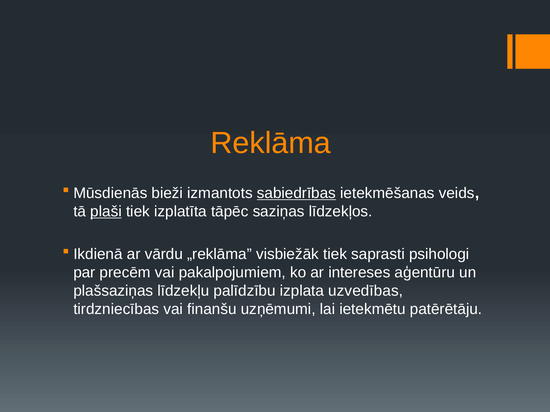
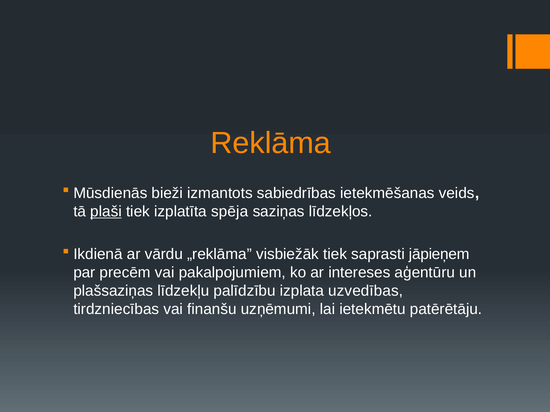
sabiedrības underline: present -> none
tāpēc: tāpēc -> spēja
psihologi: psihologi -> jāpieņem
